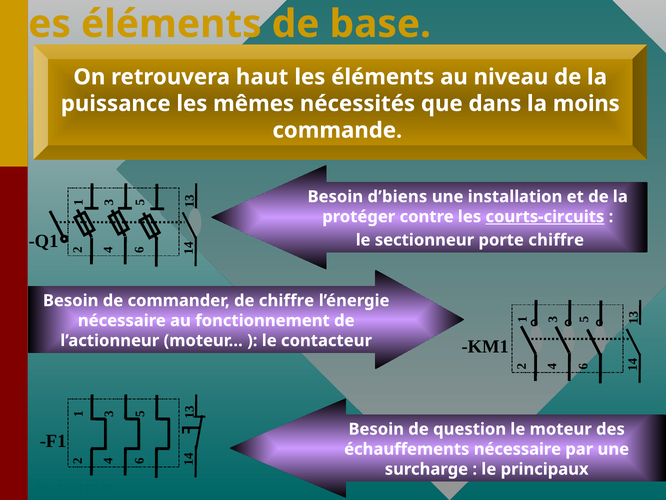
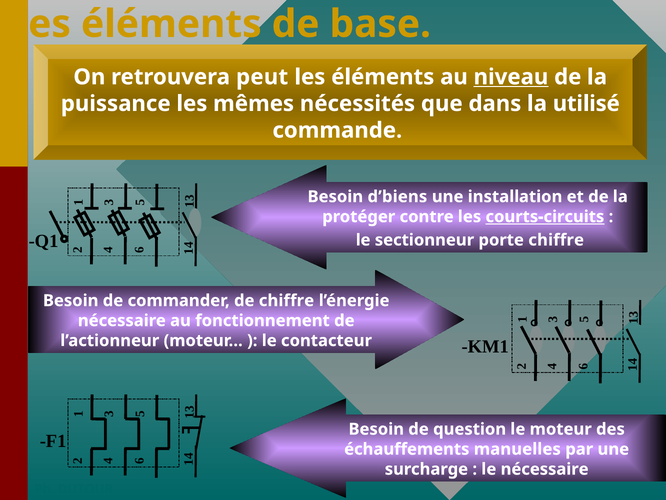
haut: haut -> peut
niveau underline: none -> present
moins: moins -> utilisé
échauffements nécessaire: nécessaire -> manuelles
le principaux: principaux -> nécessaire
